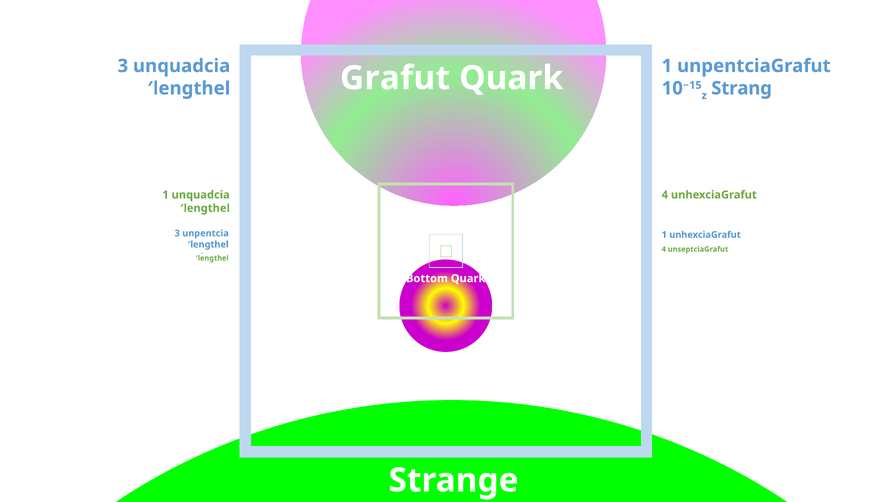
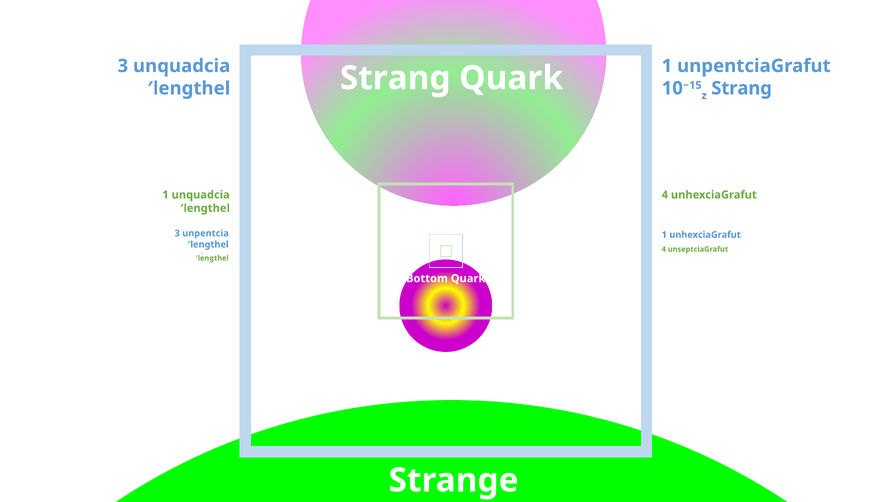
Grafut at (395, 78): Grafut -> Strang
